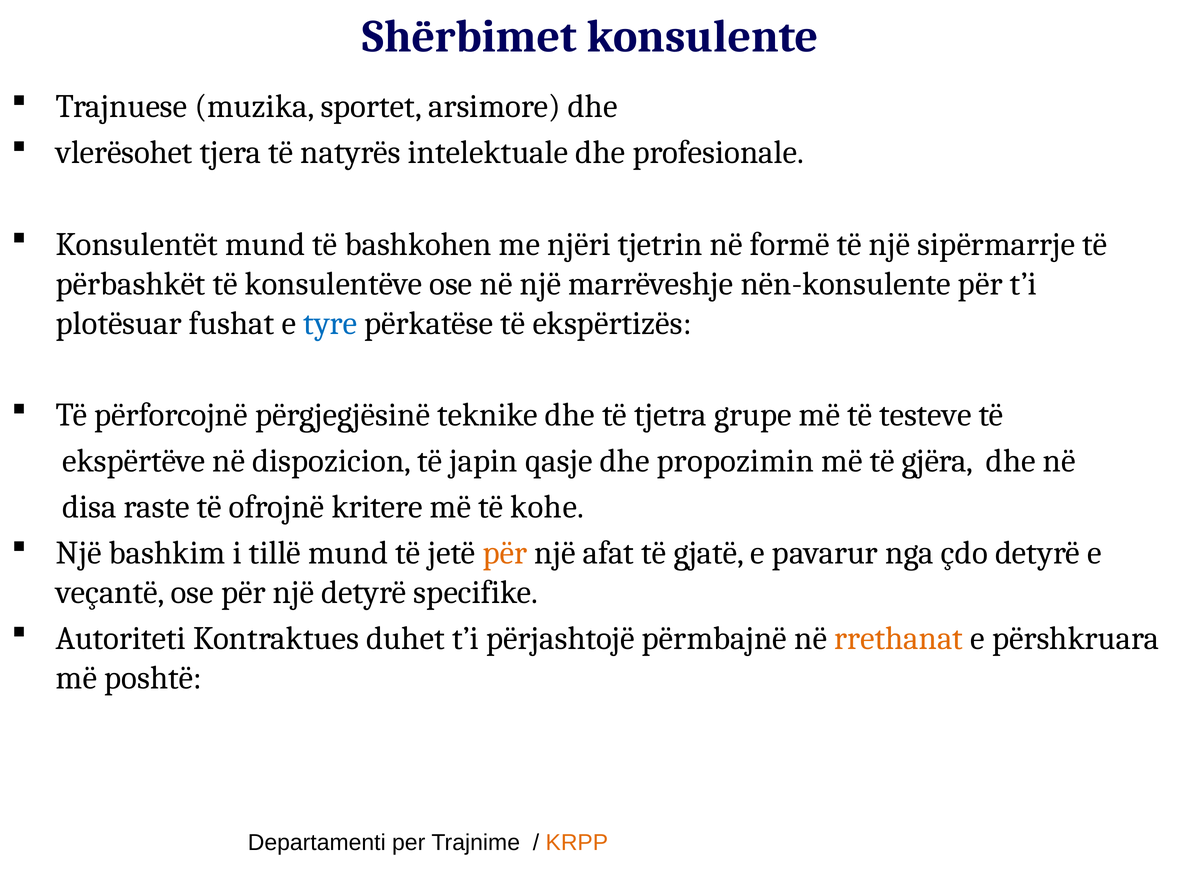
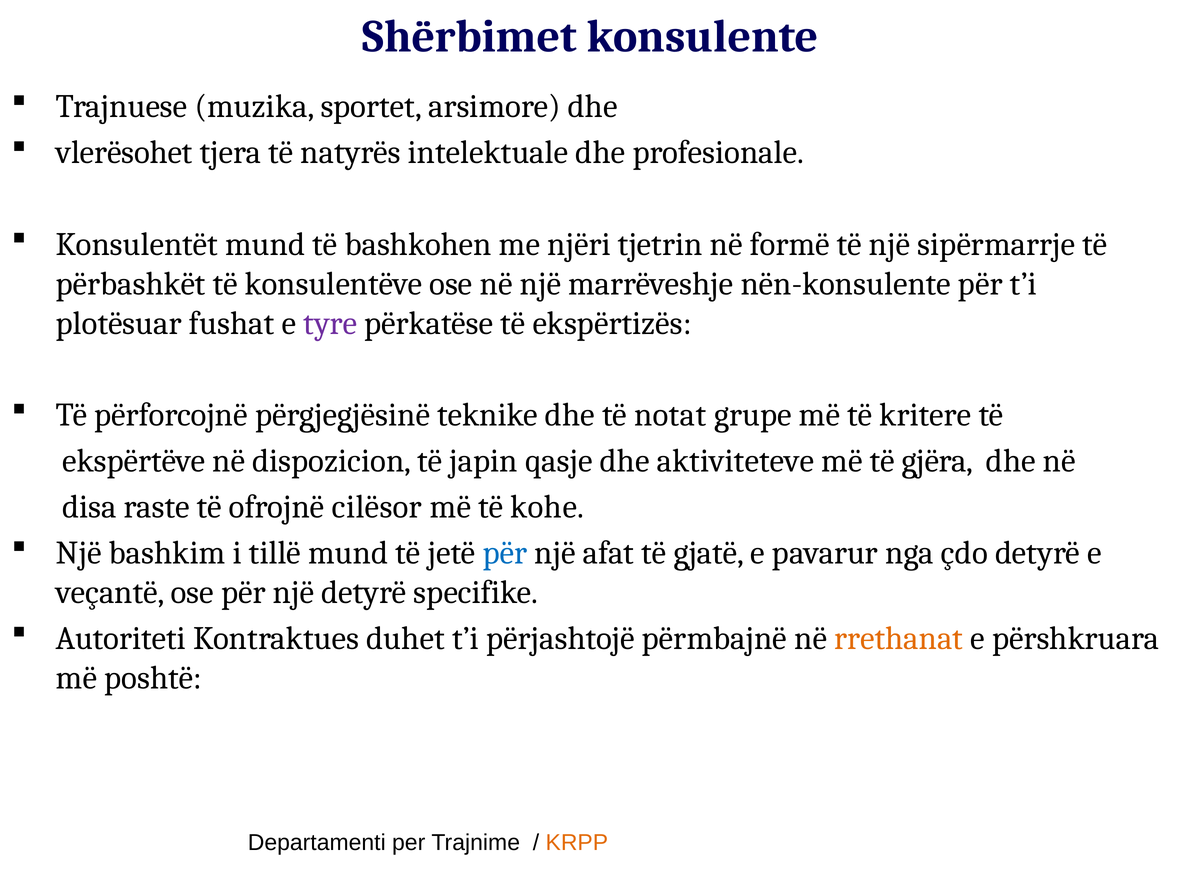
tyre colour: blue -> purple
tjetra: tjetra -> notat
testeve: testeve -> kritere
propozimin: propozimin -> aktiviteteve
kritere: kritere -> cilësor
për at (505, 553) colour: orange -> blue
